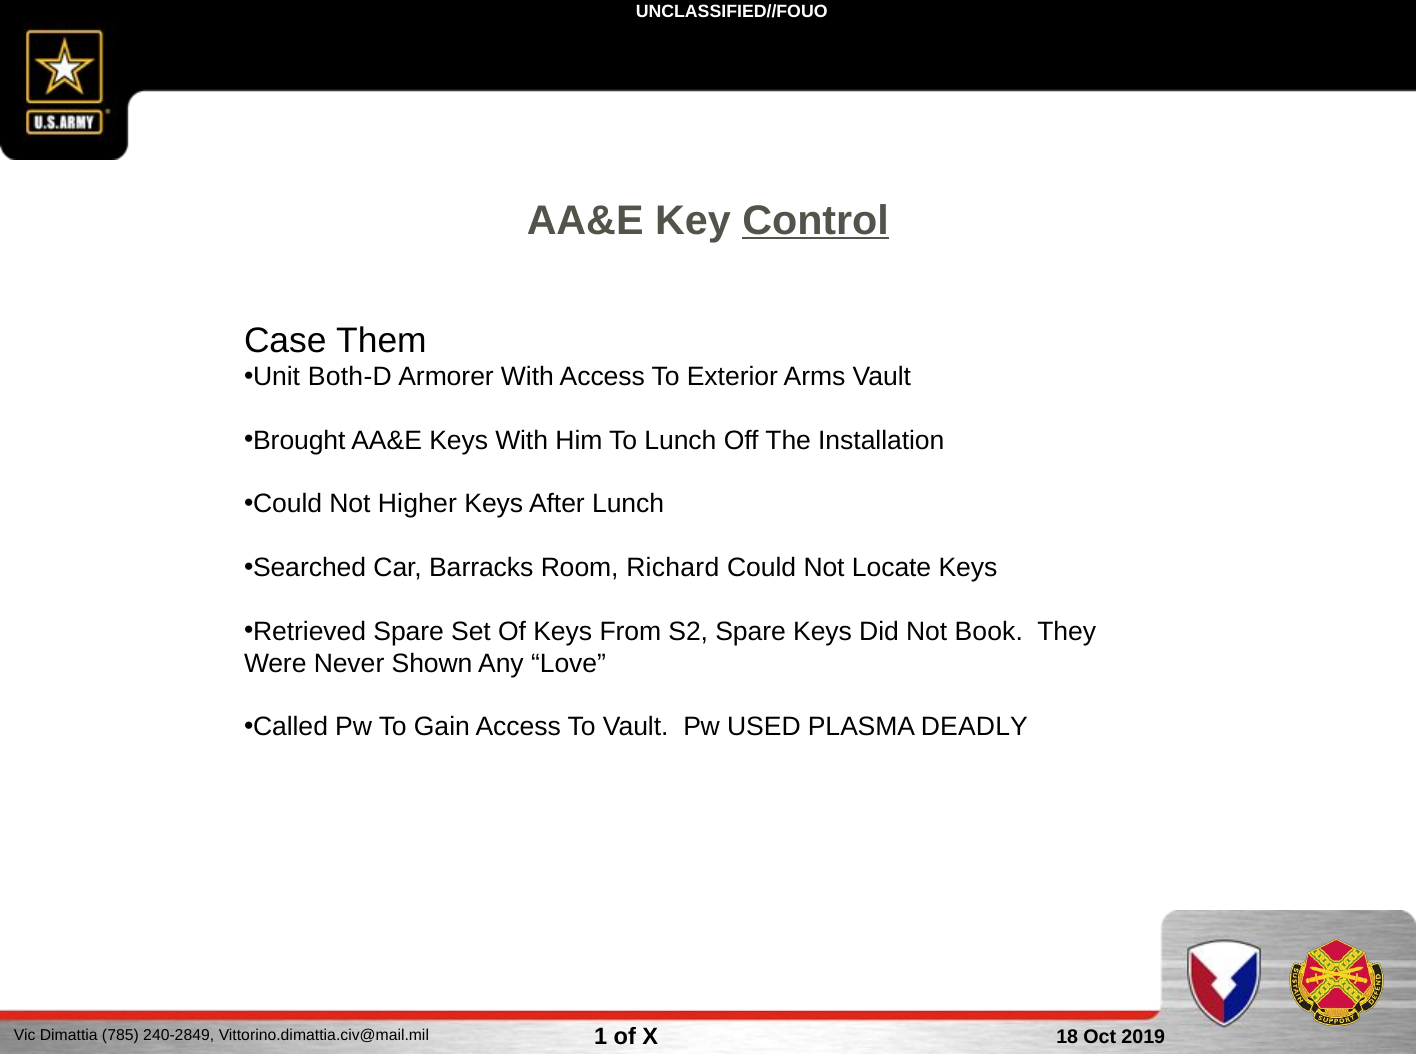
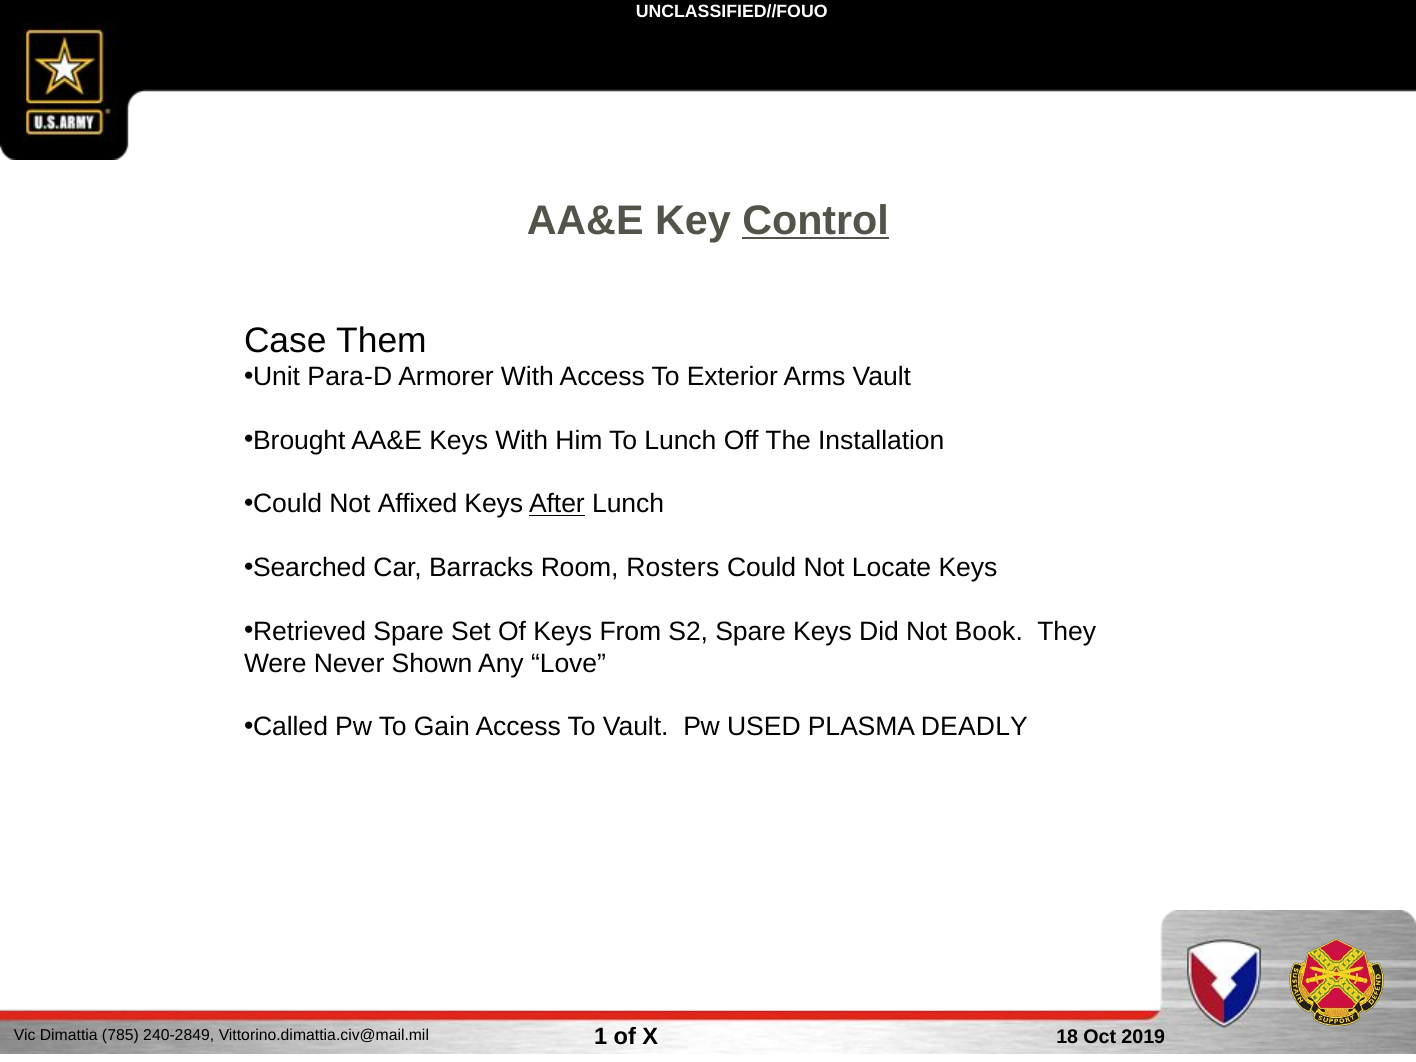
Both-D: Both-D -> Para-D
Higher: Higher -> Affixed
After underline: none -> present
Richard: Richard -> Rosters
